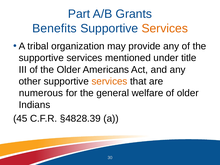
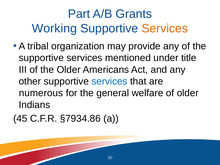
Benefits: Benefits -> Working
services at (109, 81) colour: orange -> blue
§4828.39: §4828.39 -> §7934.86
